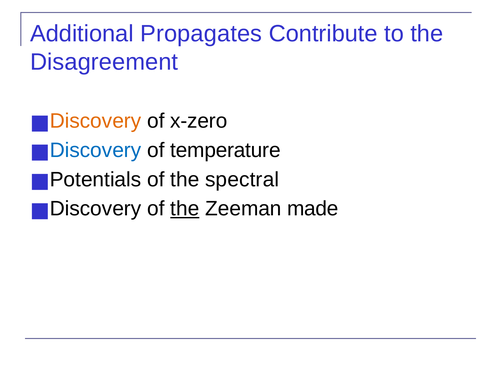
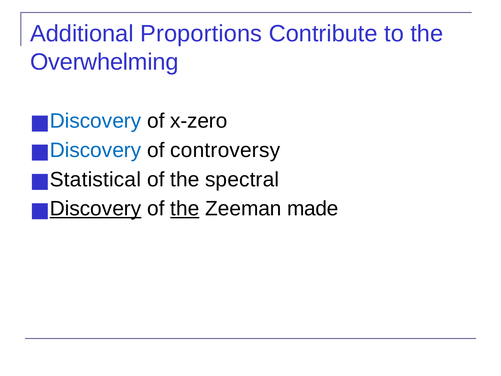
Propagates: Propagates -> Proportions
Disagreement: Disagreement -> Overwhelming
Discovery at (96, 121) colour: orange -> blue
temperature: temperature -> controversy
Potentials: Potentials -> Statistical
Discovery at (96, 209) underline: none -> present
